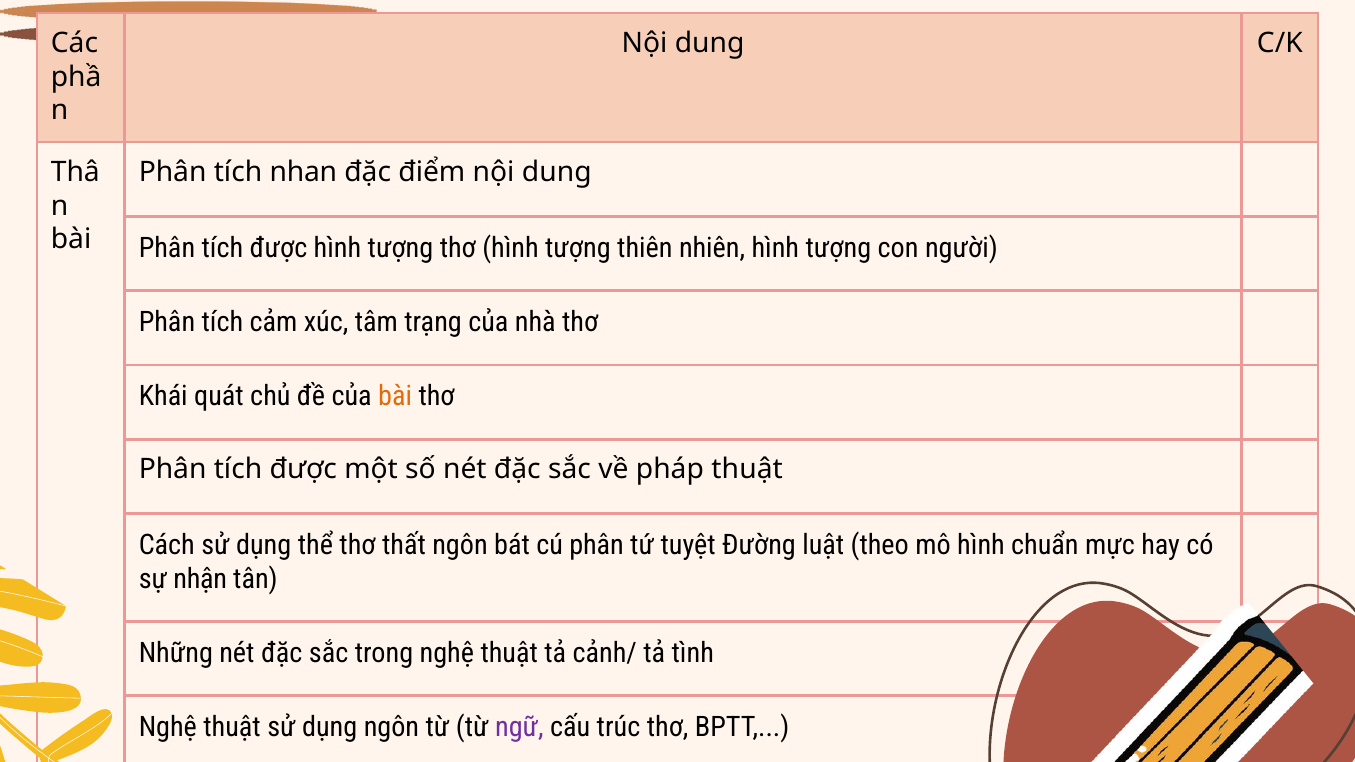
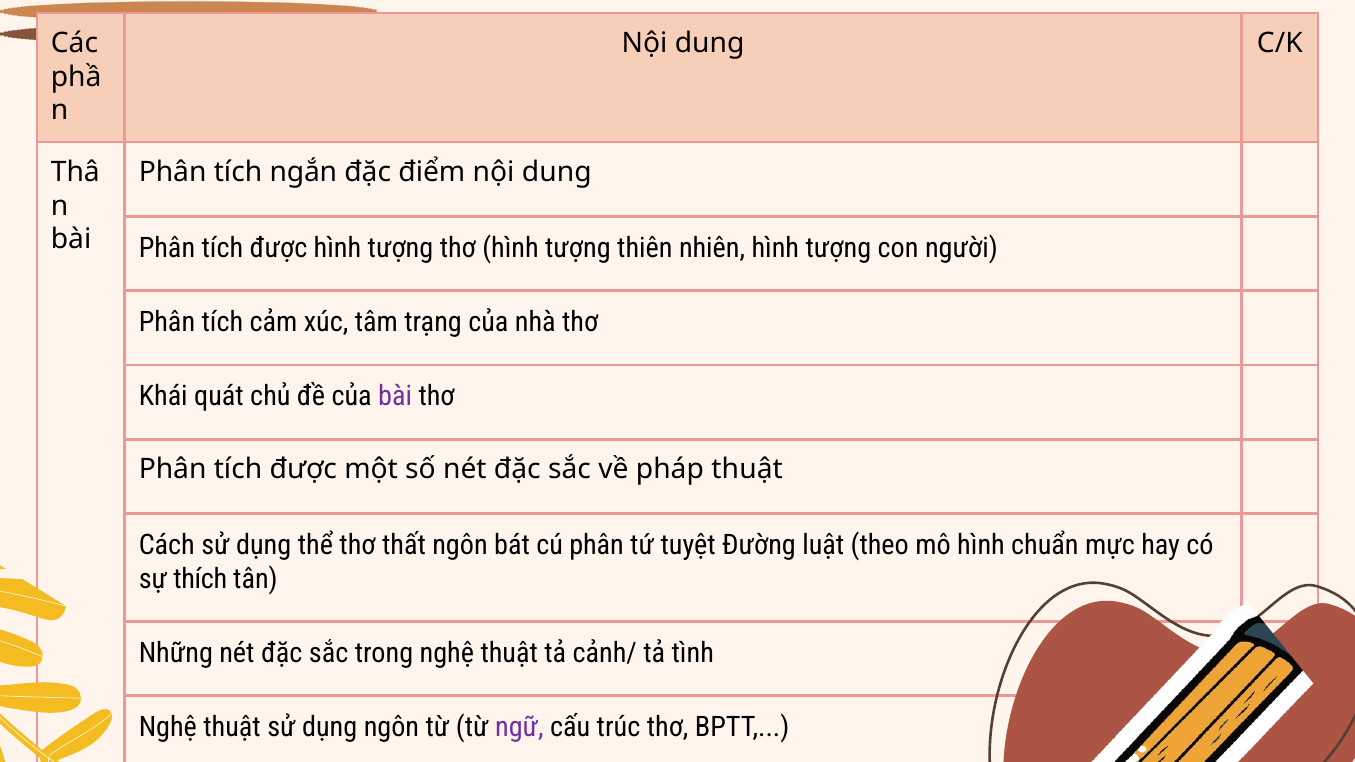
nhan: nhan -> ngắn
bài at (395, 397) colour: orange -> purple
nhận: nhận -> thích
